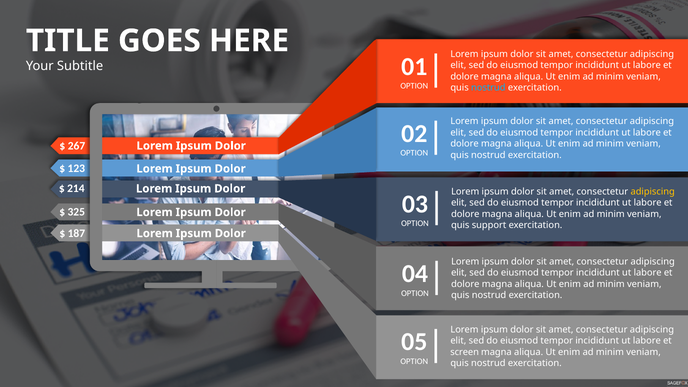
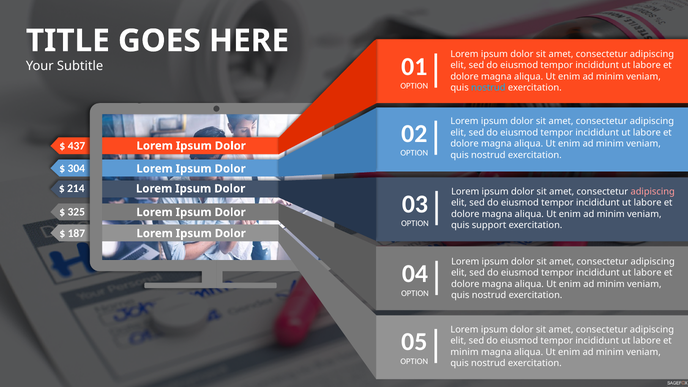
267: 267 -> 437
123: 123 -> 304
adipiscing at (653, 192) colour: yellow -> pink
screen at (465, 352): screen -> minim
